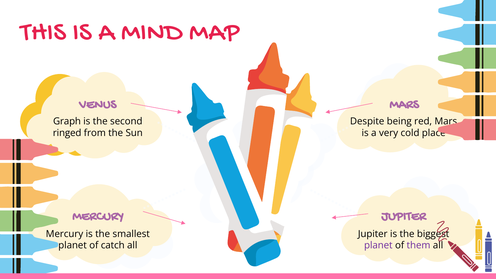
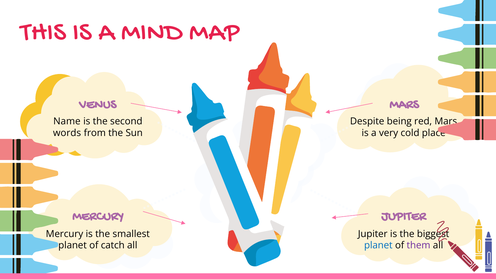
Graph: Graph -> Name
ringed: ringed -> words
planet at (378, 245) colour: purple -> blue
